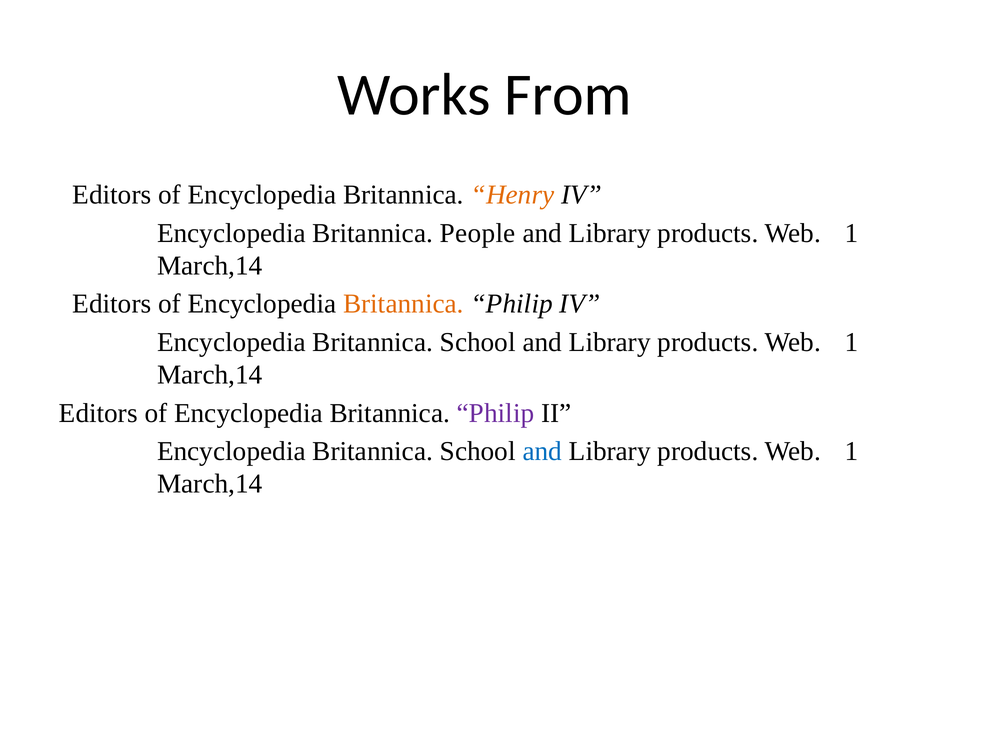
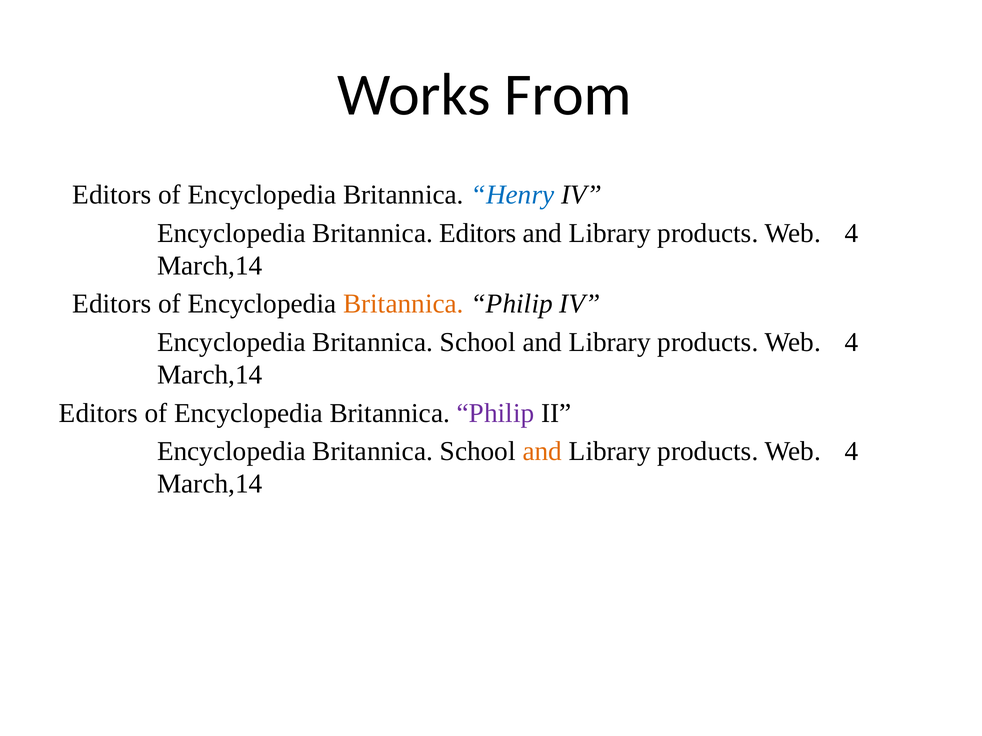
Henry colour: orange -> blue
Britannica People: People -> Editors
1 at (851, 233): 1 -> 4
1 at (851, 342): 1 -> 4
and at (542, 452) colour: blue -> orange
1 at (851, 452): 1 -> 4
